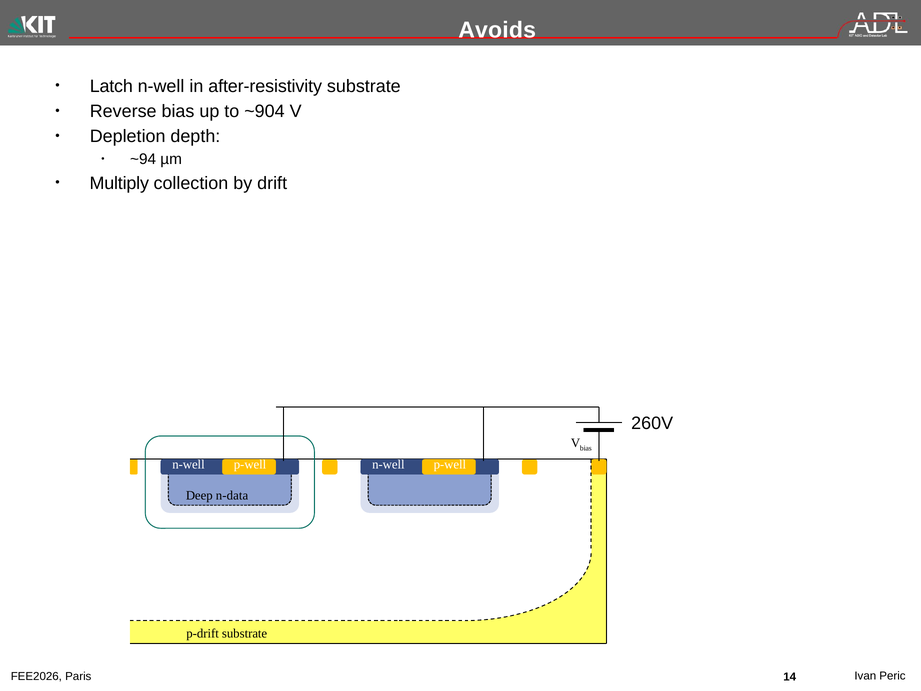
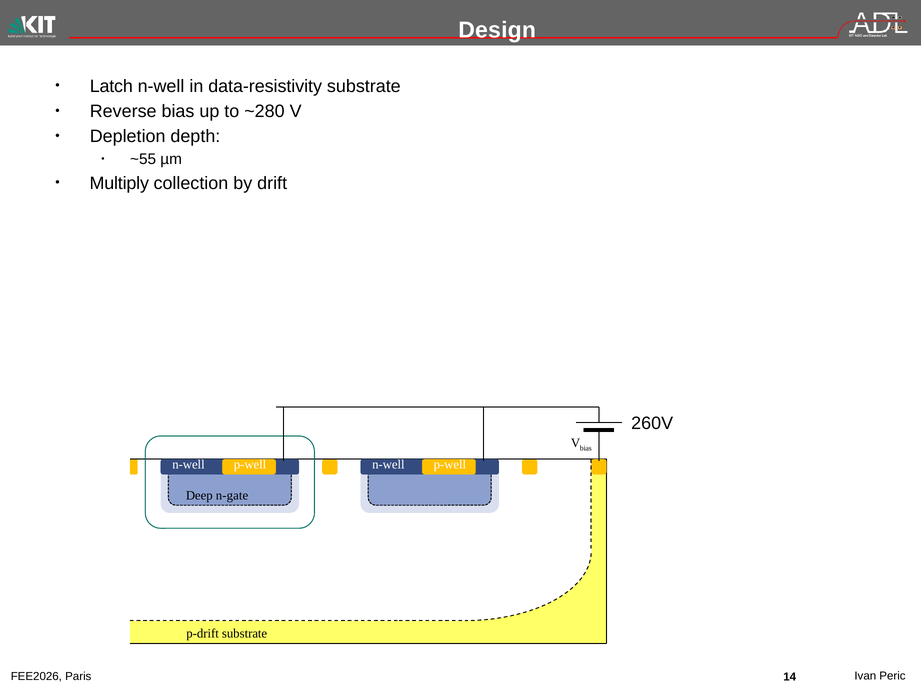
Avoids: Avoids -> Design
after-resistivity: after-resistivity -> data-resistivity
~904: ~904 -> ~280
~94: ~94 -> ~55
n-data: n-data -> n-gate
